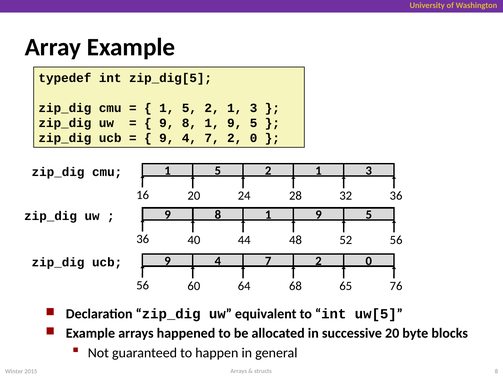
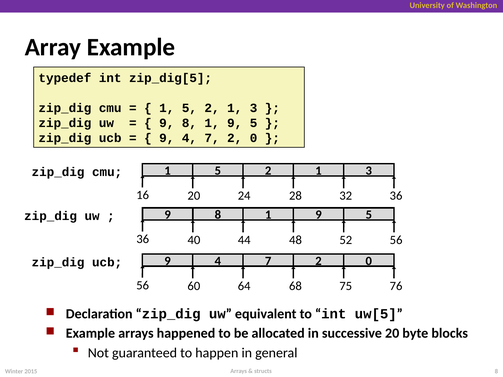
65: 65 -> 75
